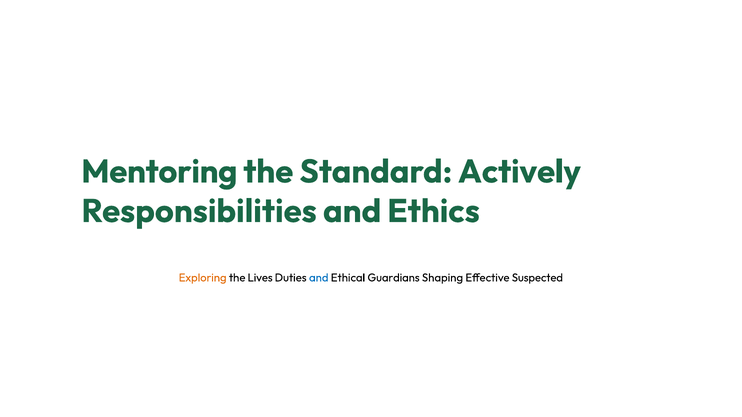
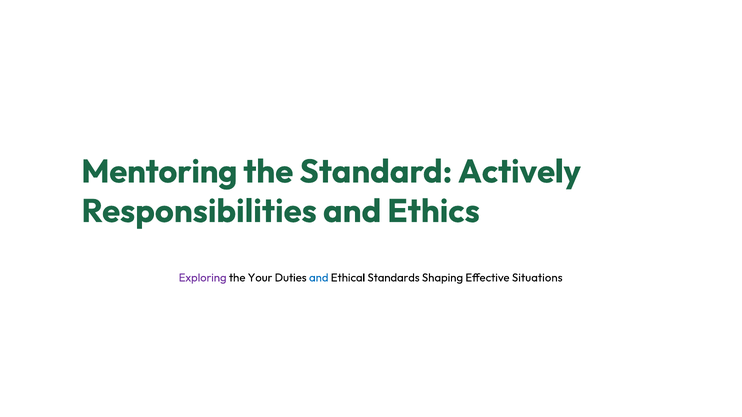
Exploring colour: orange -> purple
Lives: Lives -> Your
Guardians: Guardians -> Standards
Suspected: Suspected -> Situations
